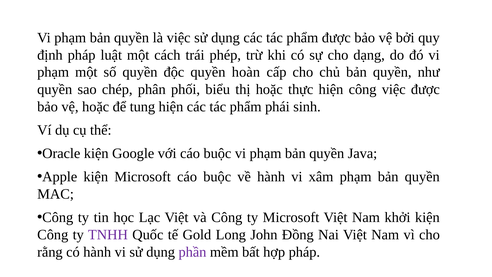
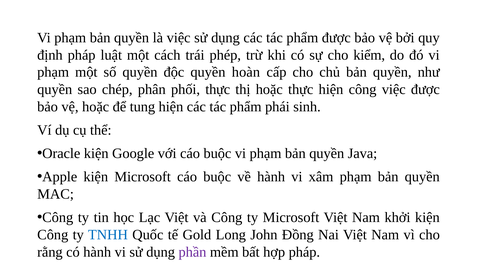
dạng: dạng -> kiểm
phối biểu: biểu -> thực
TNHH colour: purple -> blue
